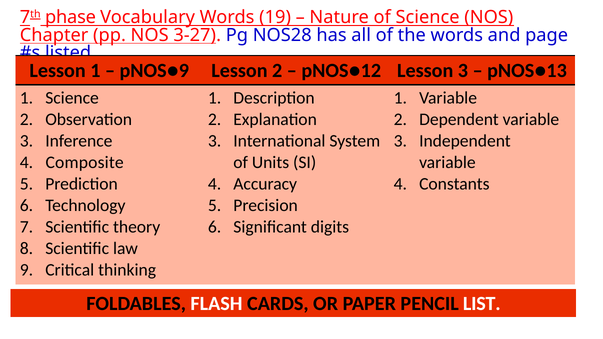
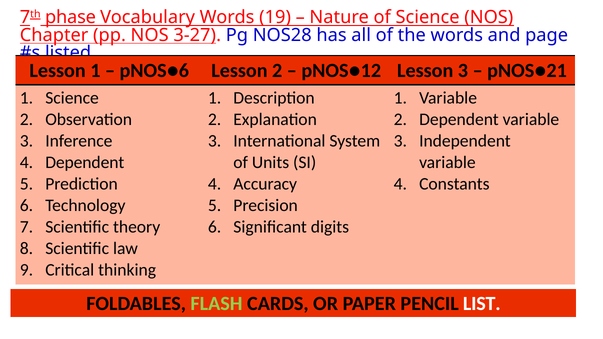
pNOS●9: pNOS●9 -> pNOS●6
pNOS●13: pNOS●13 -> pNOS●21
Composite at (85, 163): Composite -> Dependent
FLASH colour: white -> light green
